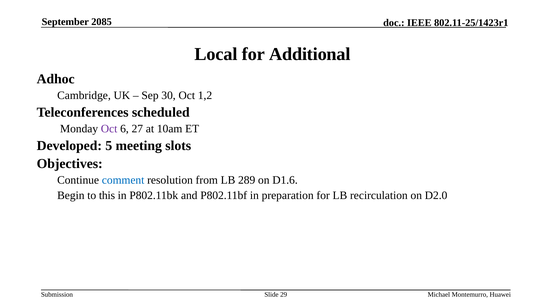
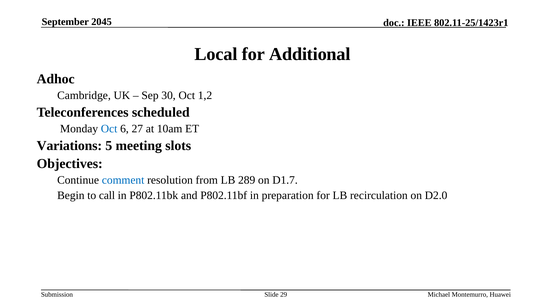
2085: 2085 -> 2045
Oct at (109, 129) colour: purple -> blue
Developed: Developed -> Variations
D1.6: D1.6 -> D1.7
this: this -> call
